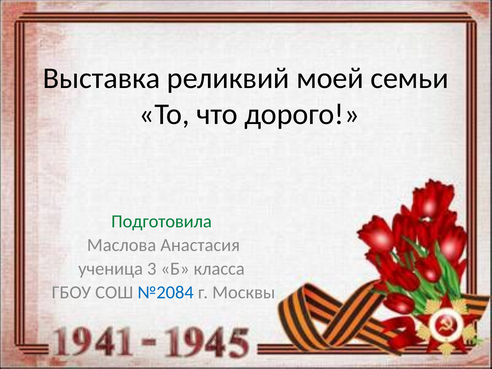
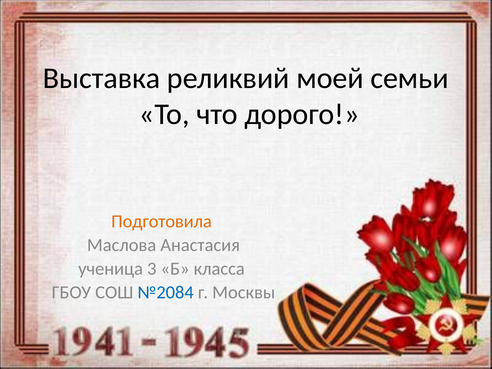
Подготовила colour: green -> orange
